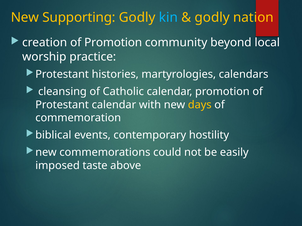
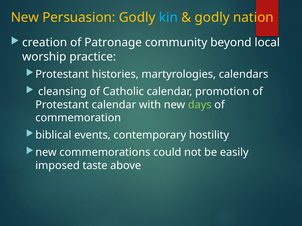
Supporting: Supporting -> Persuasion
of Promotion: Promotion -> Patronage
days colour: yellow -> light green
